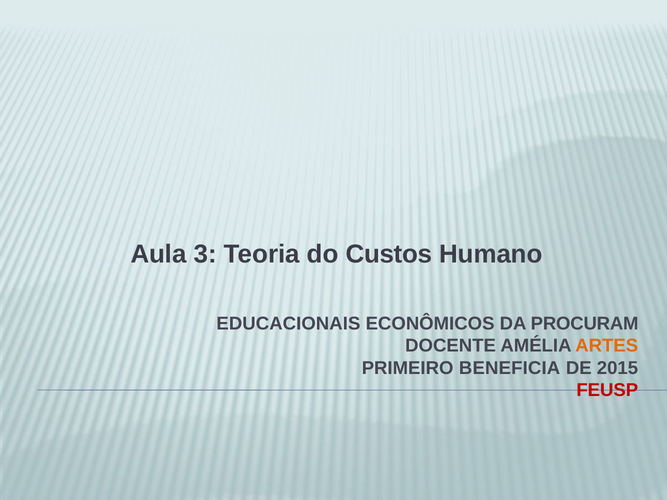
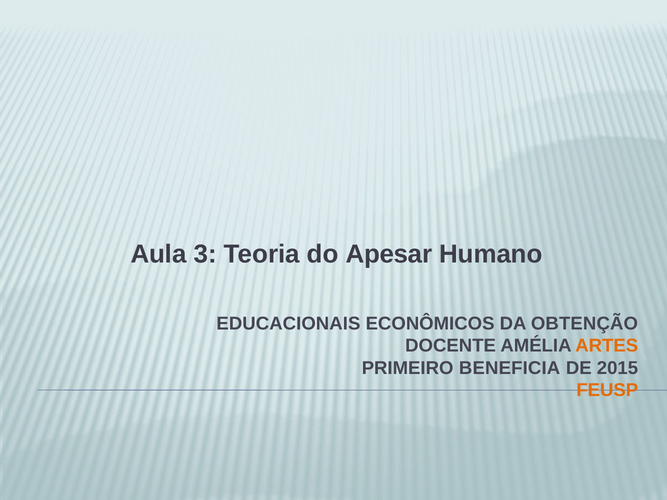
Custos: Custos -> Apesar
PROCURAM: PROCURAM -> OBTENÇÃO
FEUSP colour: red -> orange
